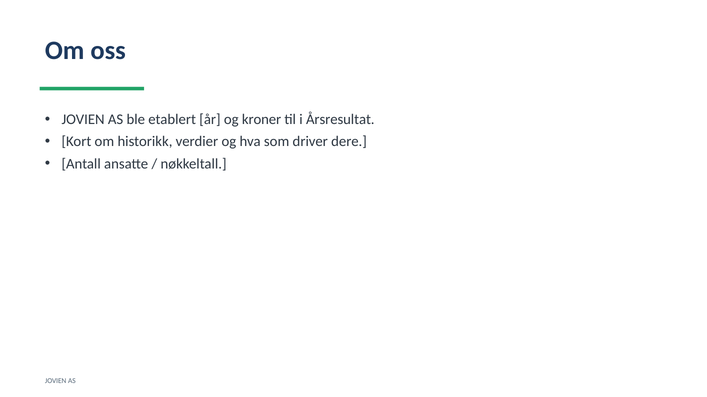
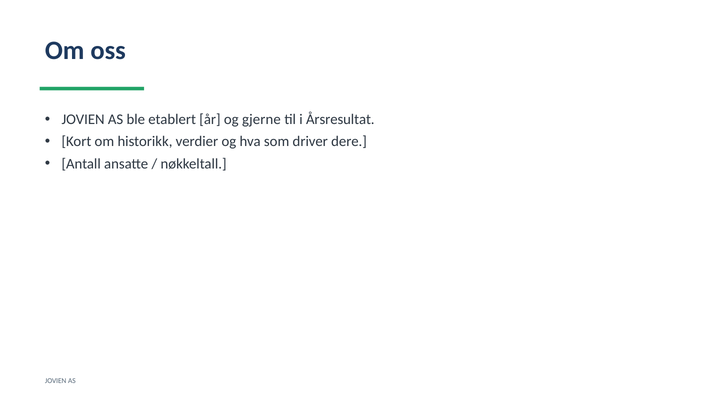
kroner: kroner -> gjerne
